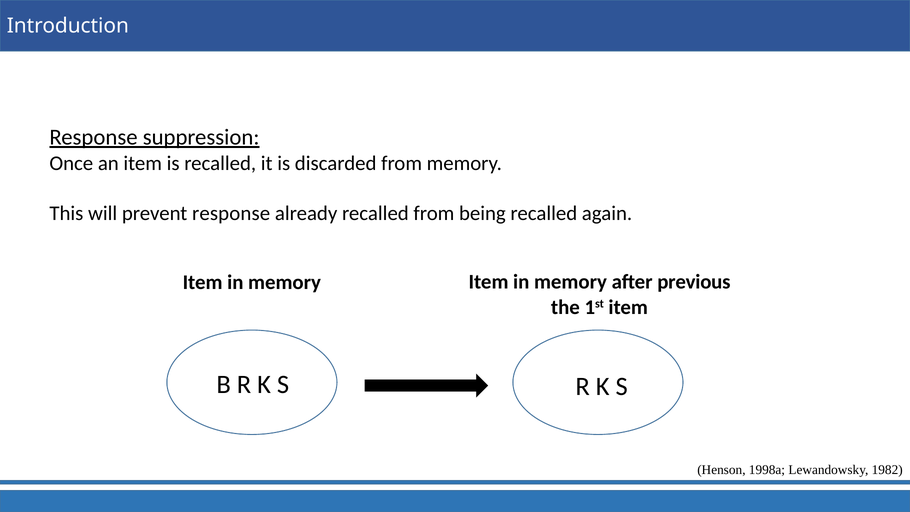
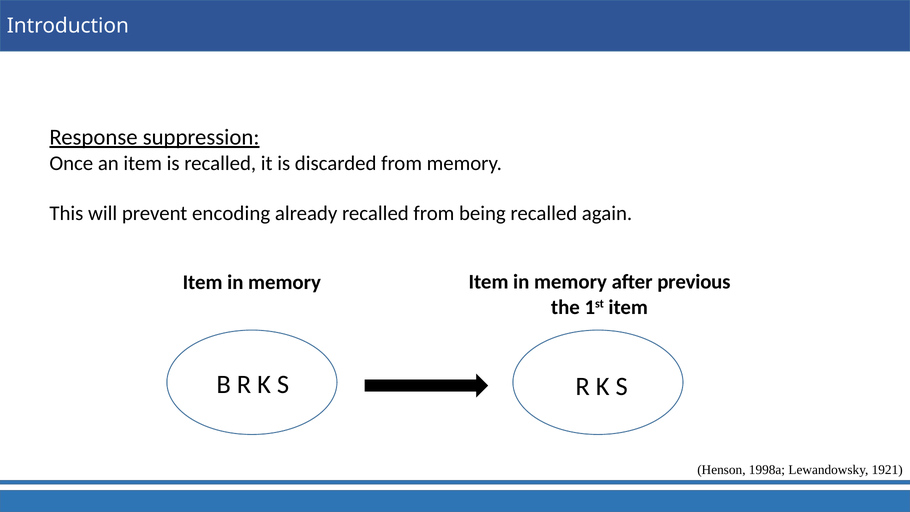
prevent response: response -> encoding
1982: 1982 -> 1921
